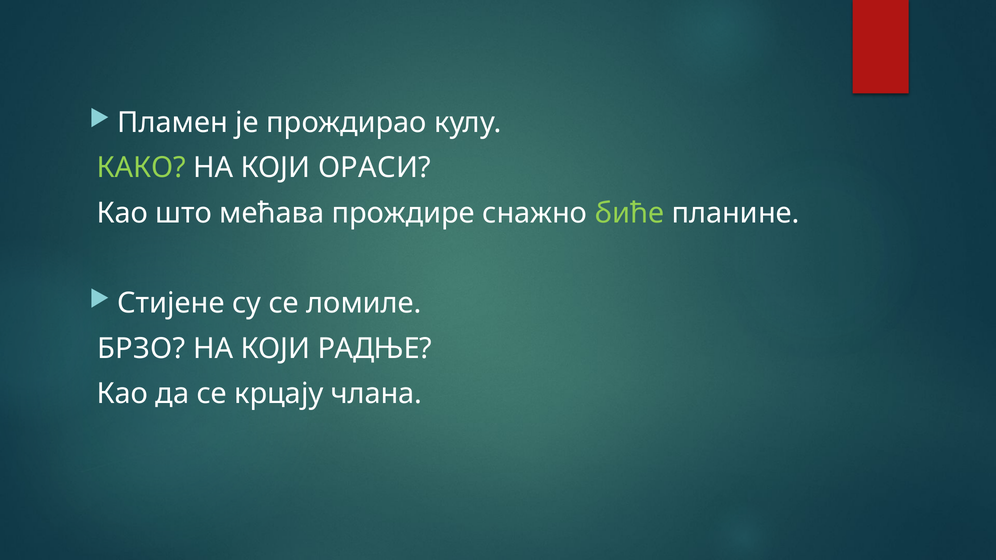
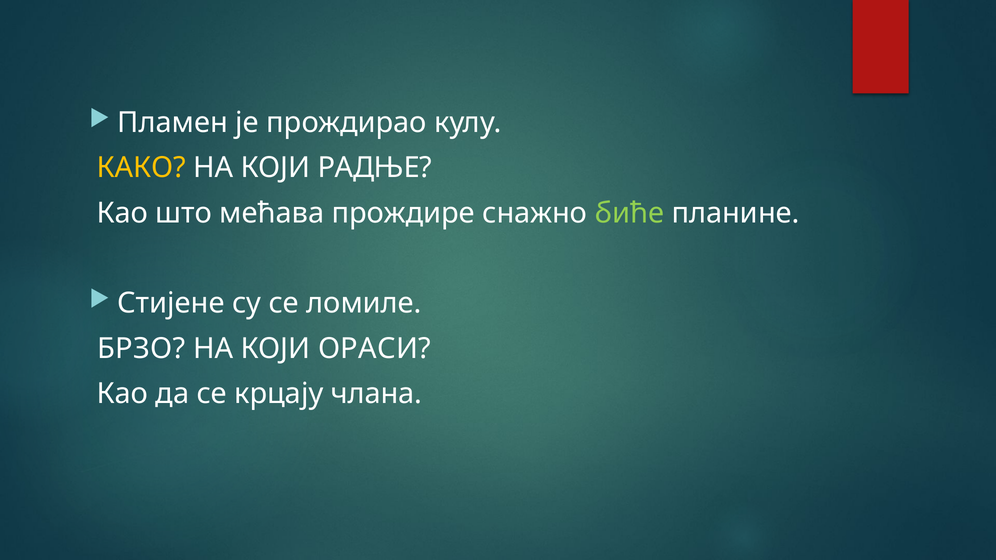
КАКО colour: light green -> yellow
ОРАСИ: ОРАСИ -> РАДЊЕ
РАДЊЕ: РАДЊЕ -> ОРАСИ
